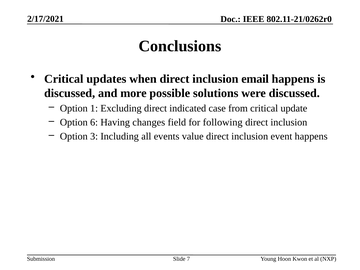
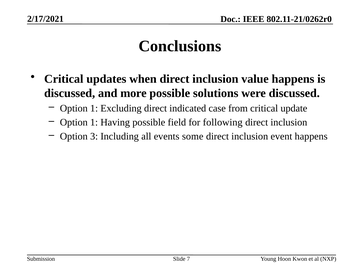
email: email -> value
6 at (94, 122): 6 -> 1
Having changes: changes -> possible
value: value -> some
